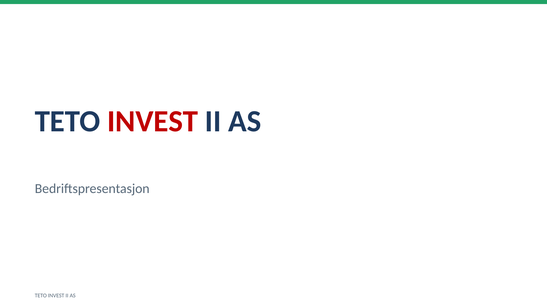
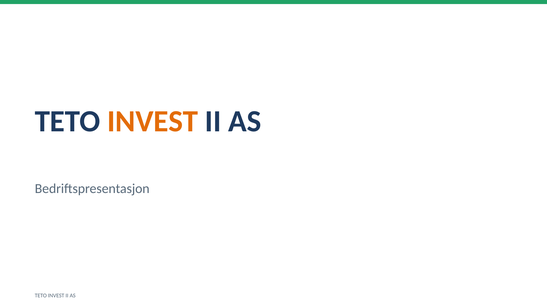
INVEST at (153, 121) colour: red -> orange
